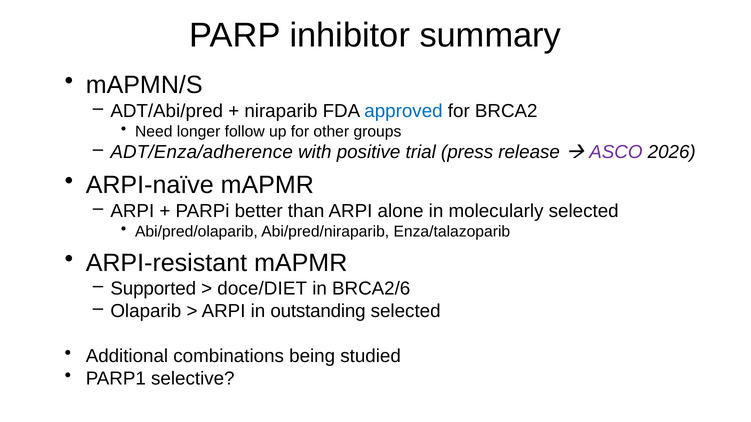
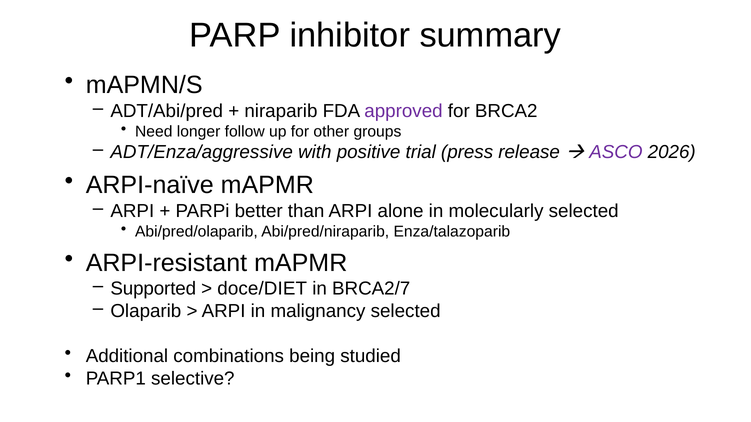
approved colour: blue -> purple
ADT/Enza/adherence: ADT/Enza/adherence -> ADT/Enza/aggressive
BRCA2/6: BRCA2/6 -> BRCA2/7
outstanding: outstanding -> malignancy
